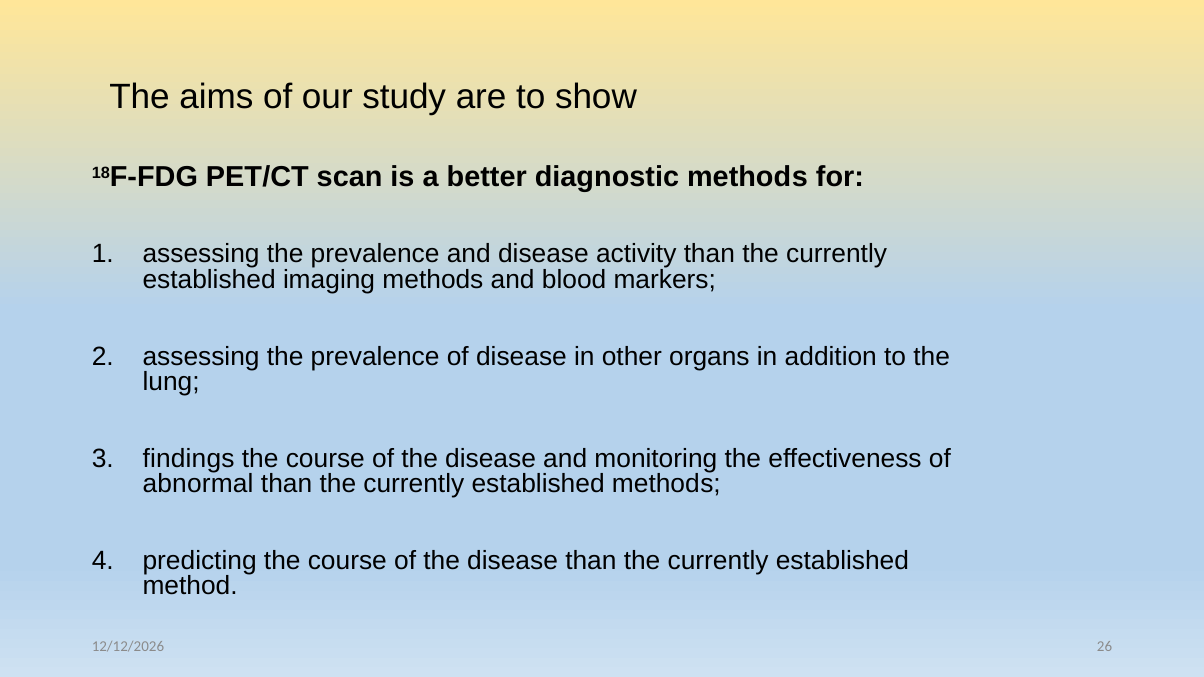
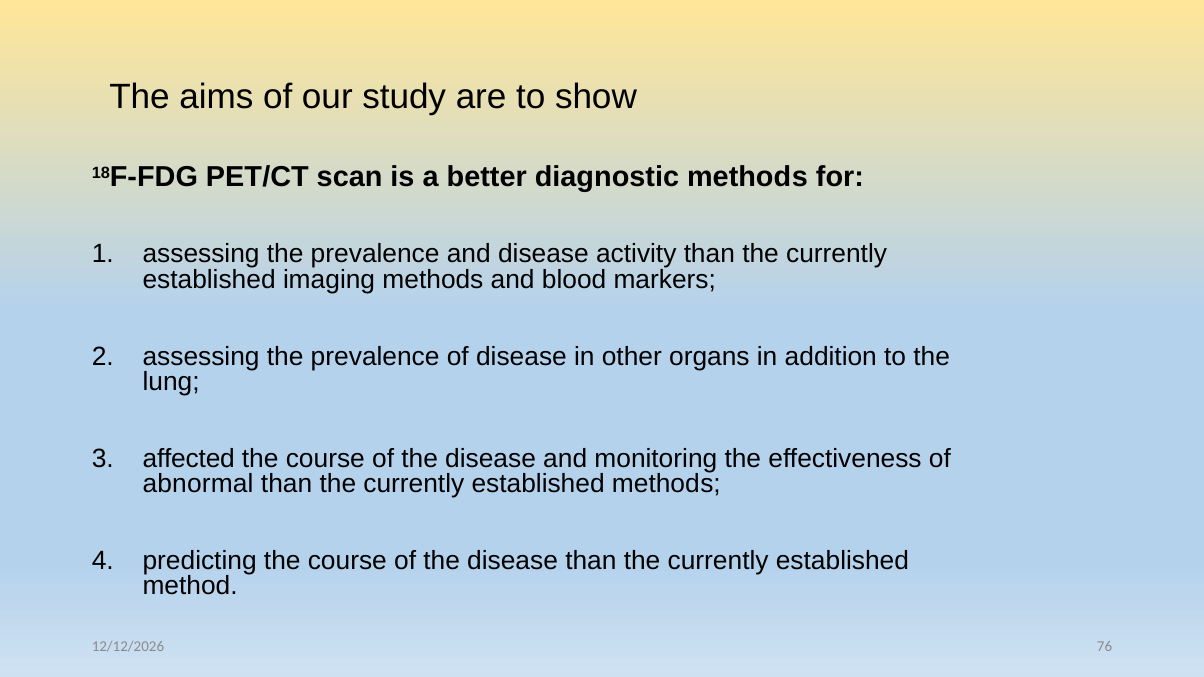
findings: findings -> affected
26: 26 -> 76
